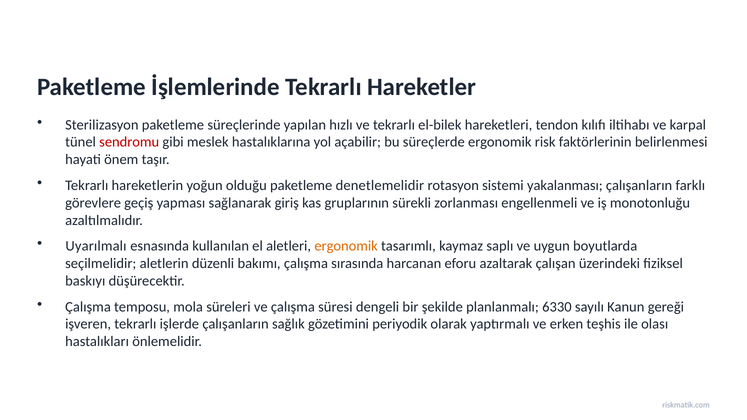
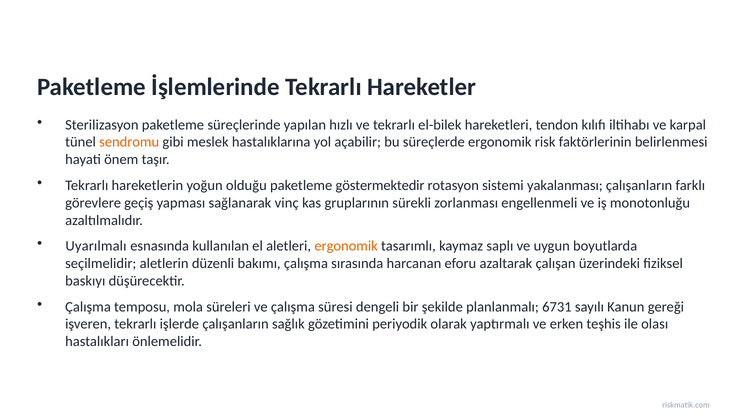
sendromu colour: red -> orange
denetlemelidir: denetlemelidir -> göstermektedir
giriş: giriş -> vinç
6330: 6330 -> 6731
